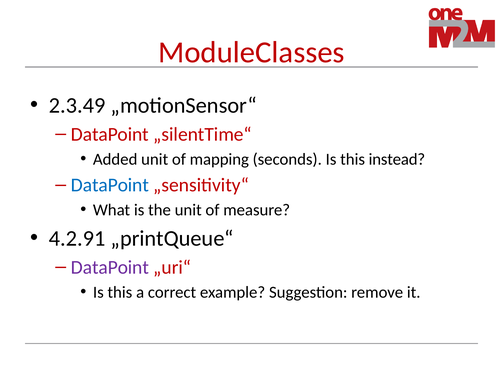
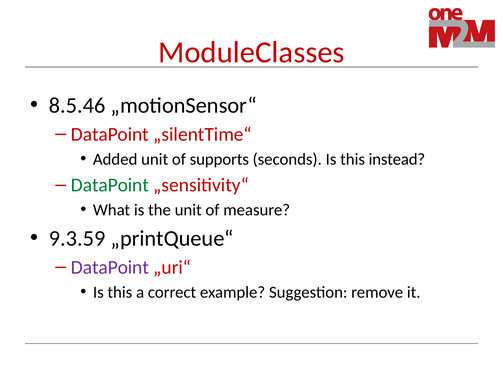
2.3.49: 2.3.49 -> 8.5.46
mapping: mapping -> supports
DataPoint at (110, 185) colour: blue -> green
4.2.91: 4.2.91 -> 9.3.59
